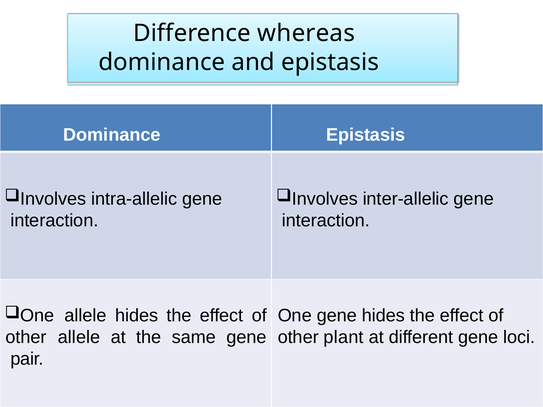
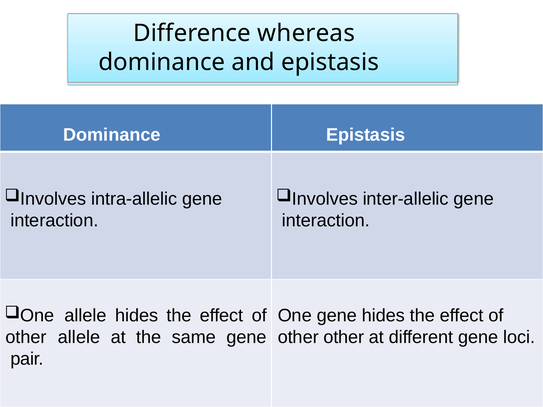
other plant: plant -> other
